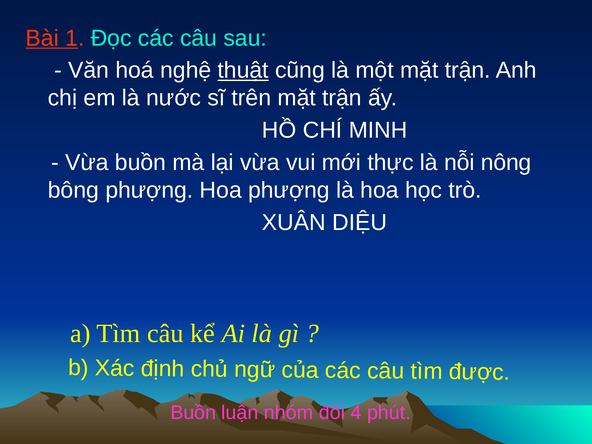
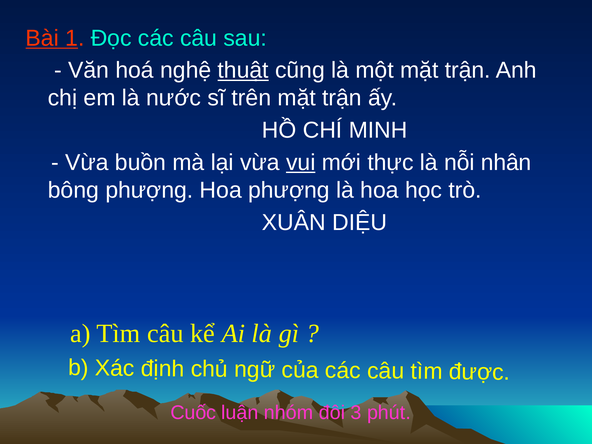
vui underline: none -> present
nông: nông -> nhân
Buồn at (193, 413): Buồn -> Cuốc
4: 4 -> 3
